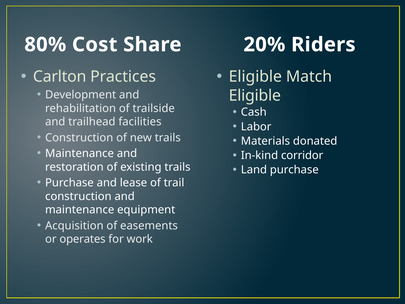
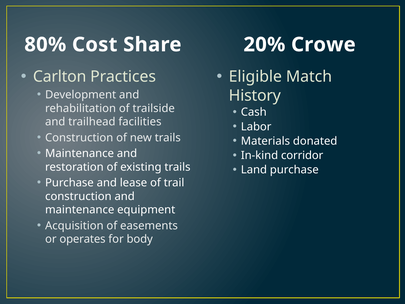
Riders: Riders -> Crowe
Eligible at (255, 95): Eligible -> History
work: work -> body
